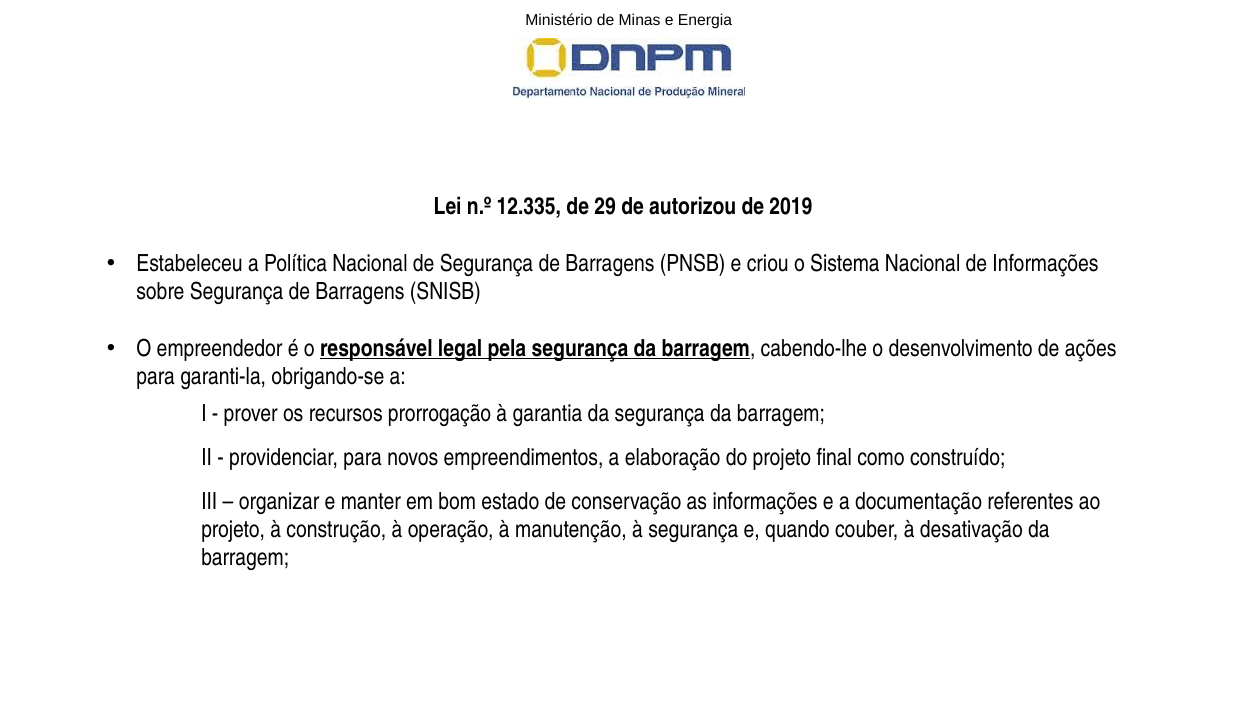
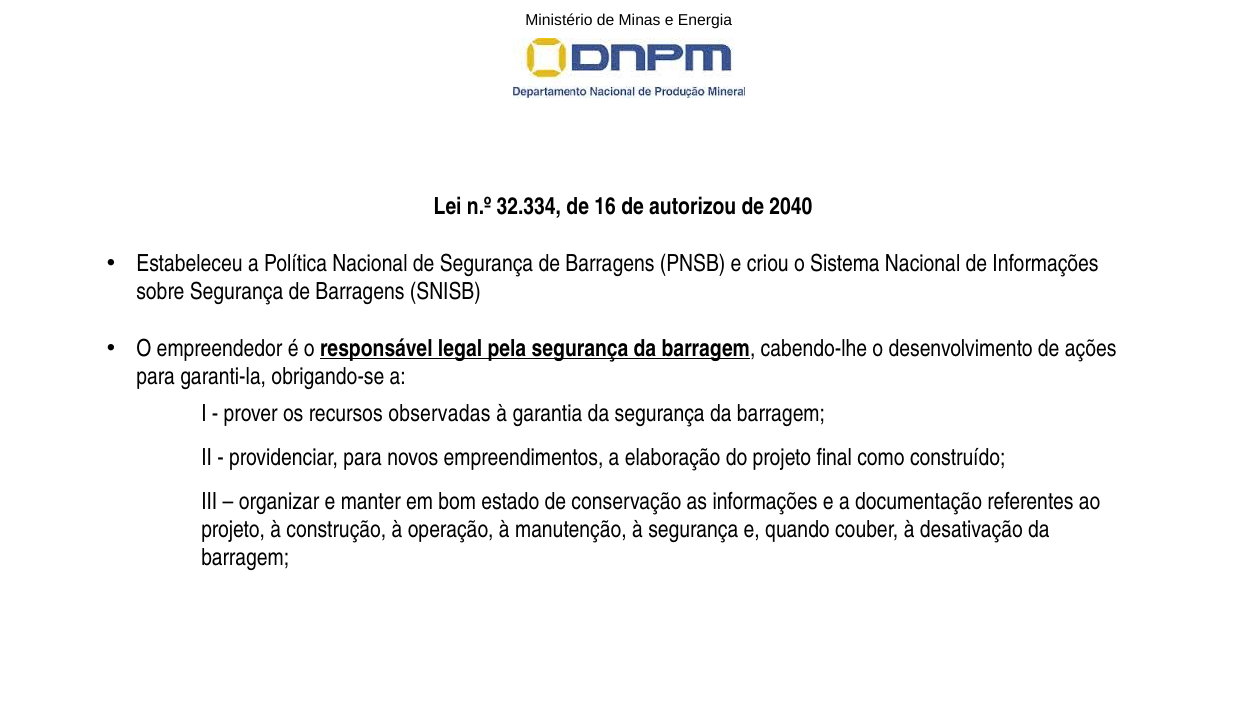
12.335: 12.335 -> 32.334
29: 29 -> 16
2019: 2019 -> 2040
prorrogação: prorrogação -> observadas
